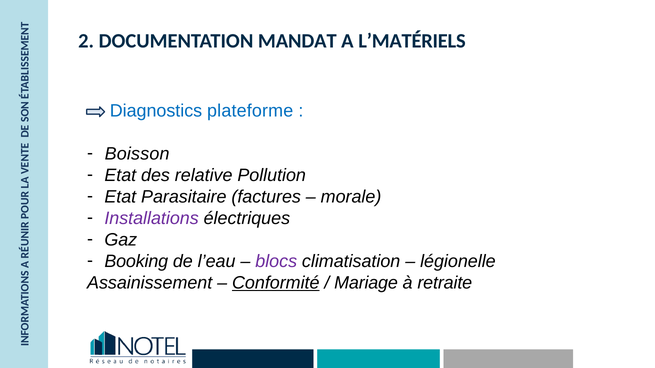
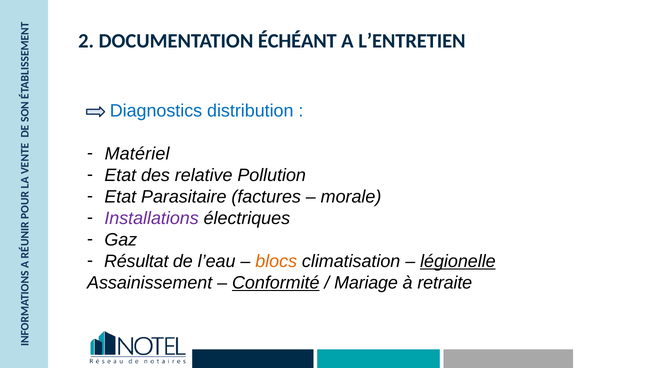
MANDAT: MANDAT -> ÉCHÉANT
L’MATÉRIELS: L’MATÉRIELS -> L’ENTRETIEN
plateforme: plateforme -> distribution
Boisson: Boisson -> Matériel
Booking: Booking -> Résultat
blocs colour: purple -> orange
légionelle underline: none -> present
